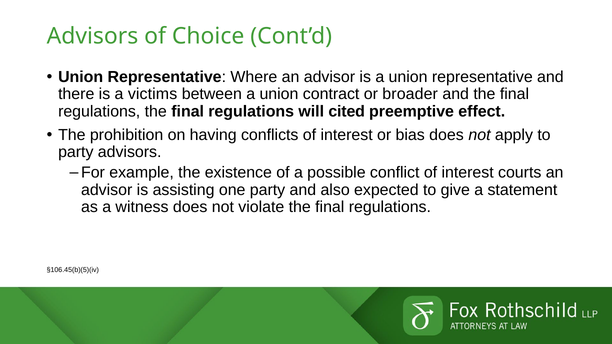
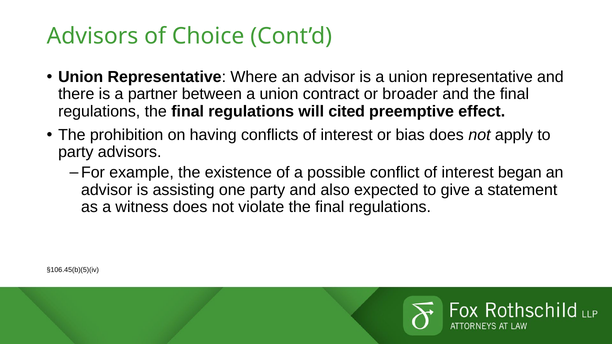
victims: victims -> partner
courts: courts -> began
